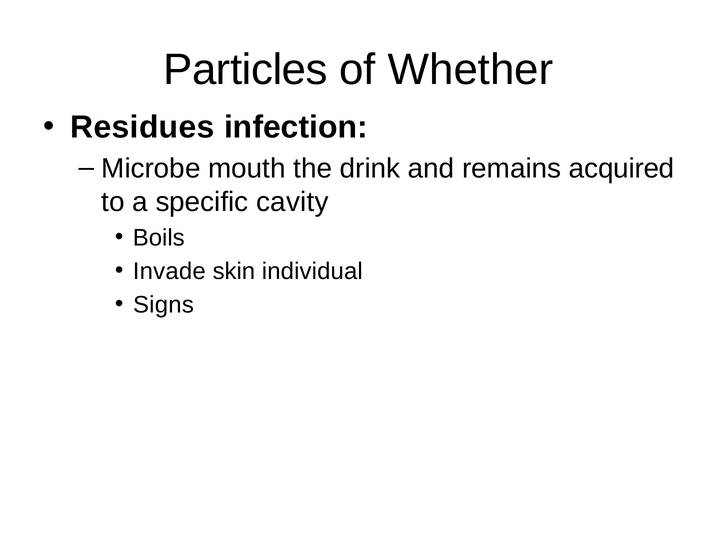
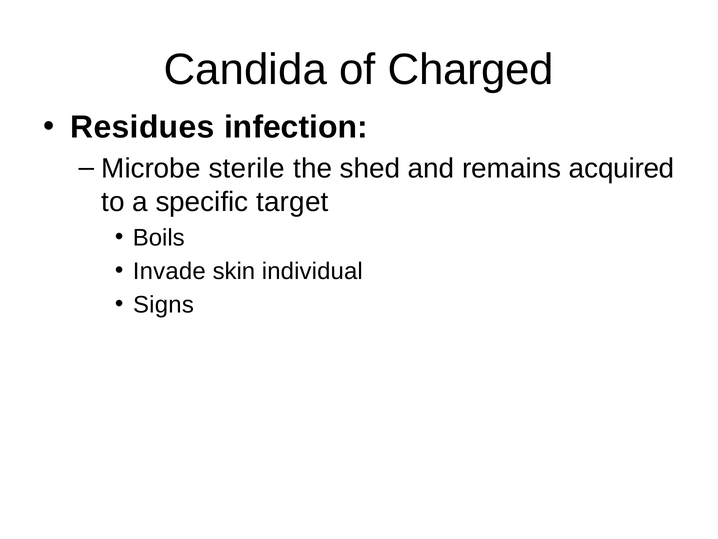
Particles: Particles -> Candida
Whether: Whether -> Charged
mouth: mouth -> sterile
drink: drink -> shed
cavity: cavity -> target
